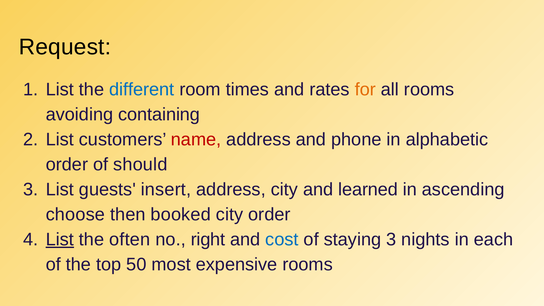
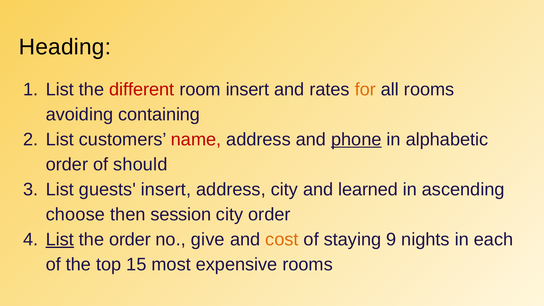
Request: Request -> Heading
different colour: blue -> red
room times: times -> insert
phone underline: none -> present
booked: booked -> session
the often: often -> order
right: right -> give
cost colour: blue -> orange
staying 3: 3 -> 9
50: 50 -> 15
